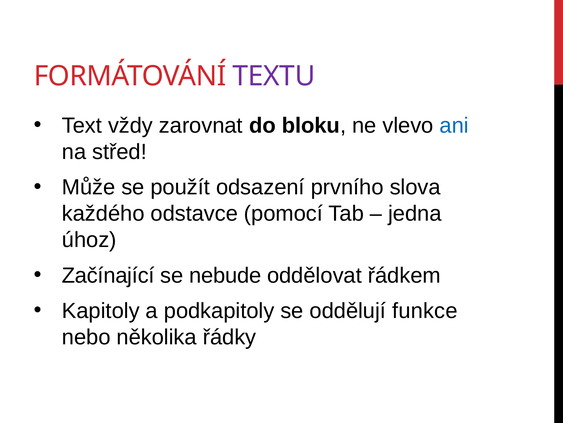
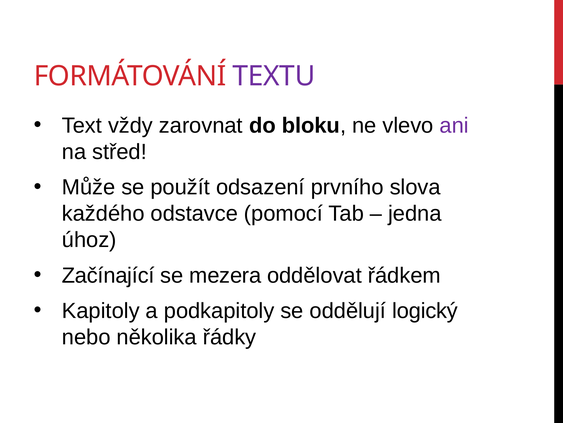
ani colour: blue -> purple
nebude: nebude -> mezera
funkce: funkce -> logický
